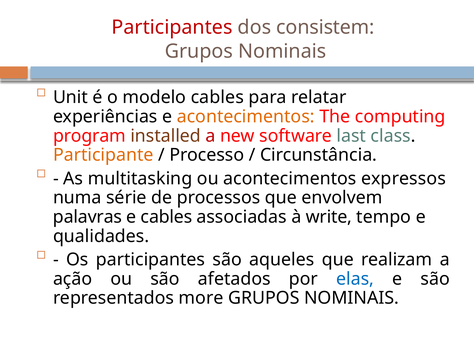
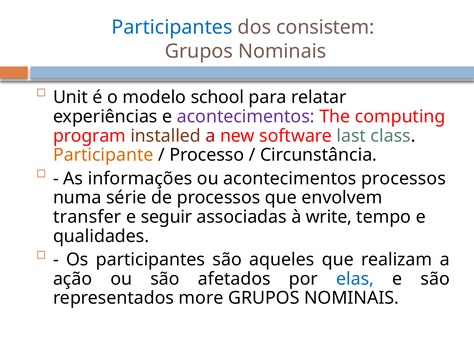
Participantes at (172, 27) colour: red -> blue
modelo cables: cables -> school
acontecimentos at (246, 116) colour: orange -> purple
multitasking: multitasking -> informações
acontecimentos expressos: expressos -> processos
palavras: palavras -> transfer
e cables: cables -> seguir
